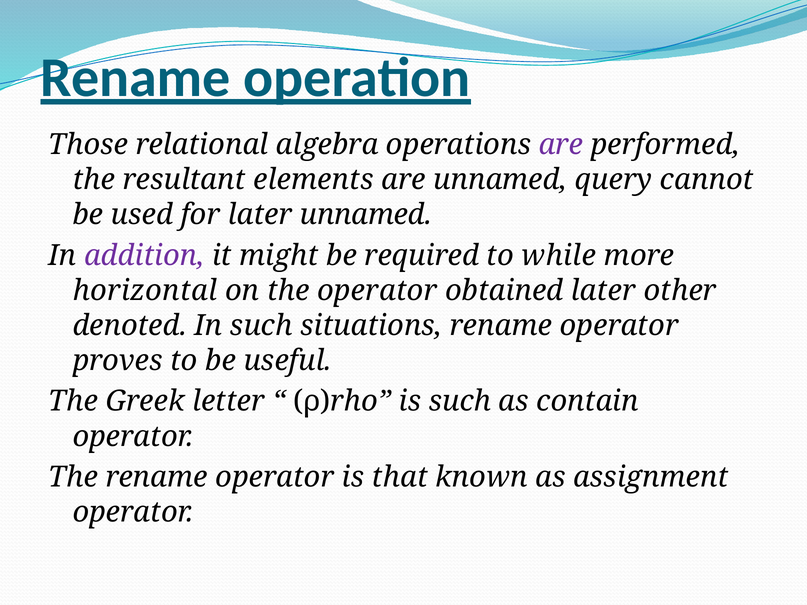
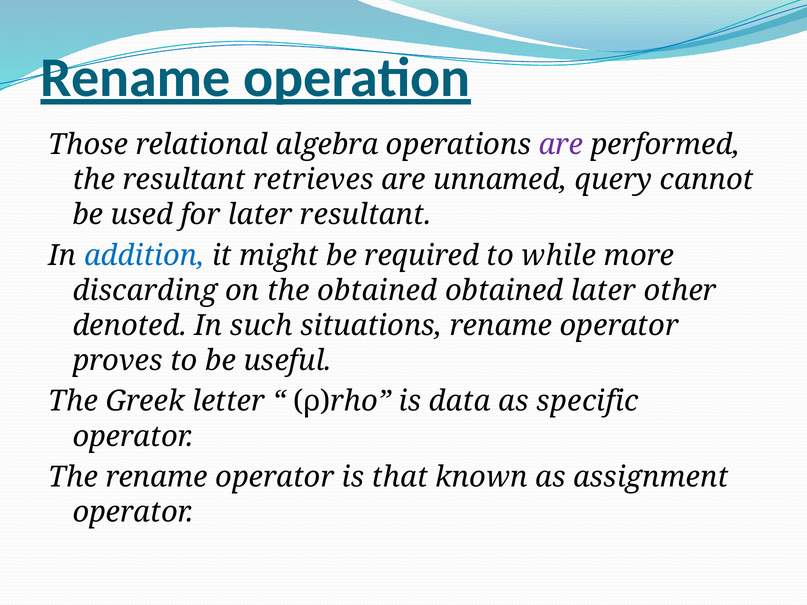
elements: elements -> retrieves
later unnamed: unnamed -> resultant
addition colour: purple -> blue
horizontal: horizontal -> discarding
the operator: operator -> obtained
is such: such -> data
contain: contain -> specific
